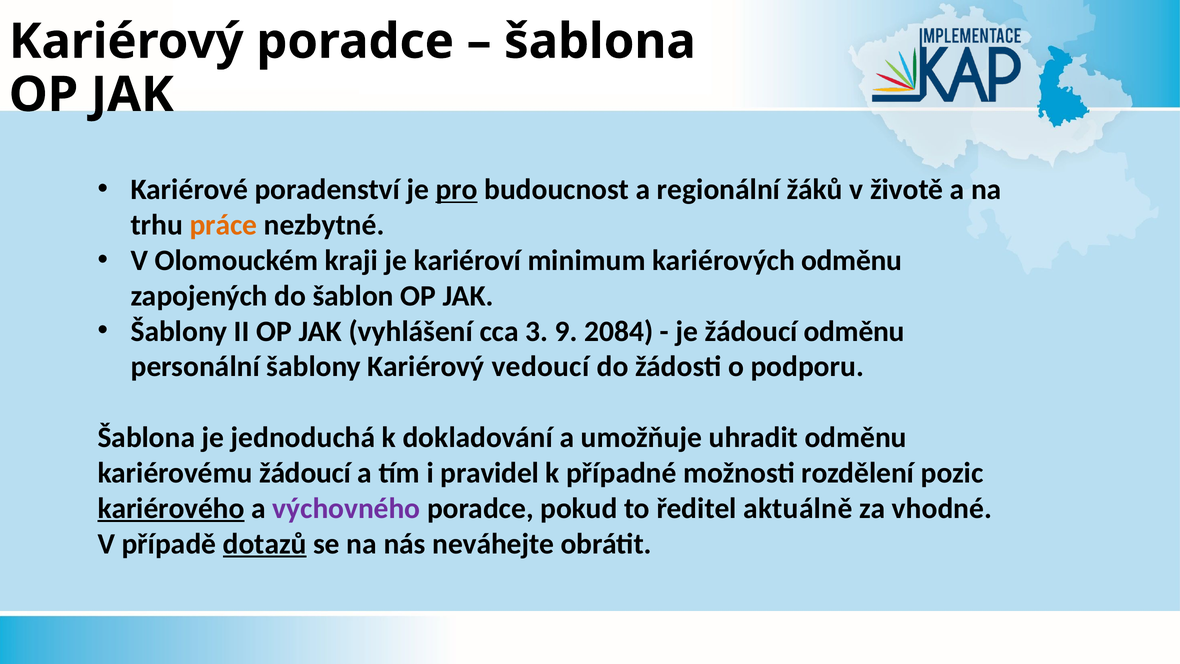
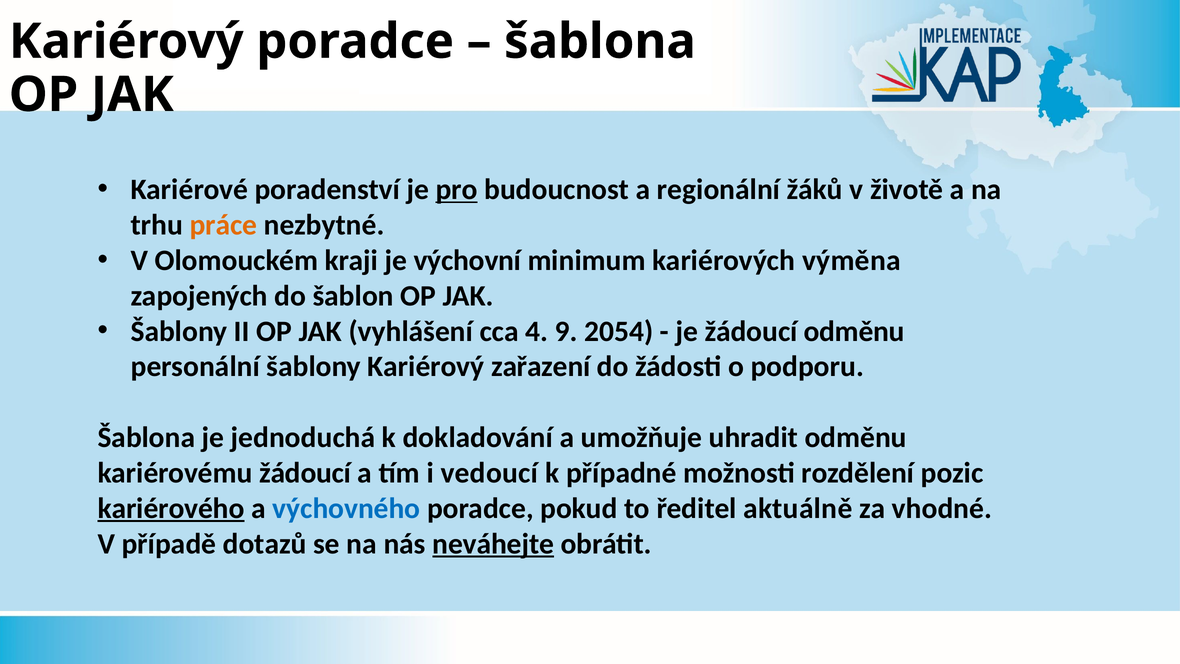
kariéroví: kariéroví -> výchovní
kariérových odměnu: odměnu -> výměna
3: 3 -> 4
2084: 2084 -> 2054
vedoucí: vedoucí -> zařazení
pravidel: pravidel -> vedoucí
výchovného colour: purple -> blue
dotazů underline: present -> none
neváhejte underline: none -> present
